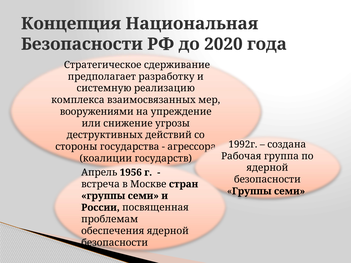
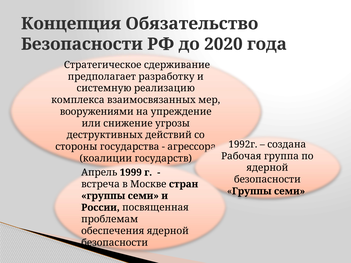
Национальная: Национальная -> Обязательство
1956: 1956 -> 1999
